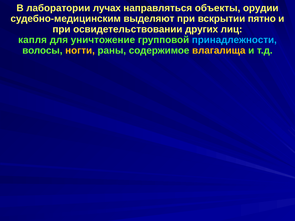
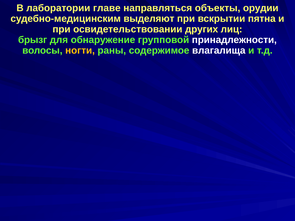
лучах: лучах -> главе
пятно: пятно -> пятна
капля: капля -> брызг
уничтожение: уничтожение -> обнаружение
принадлежности colour: light blue -> white
влагалища colour: yellow -> white
